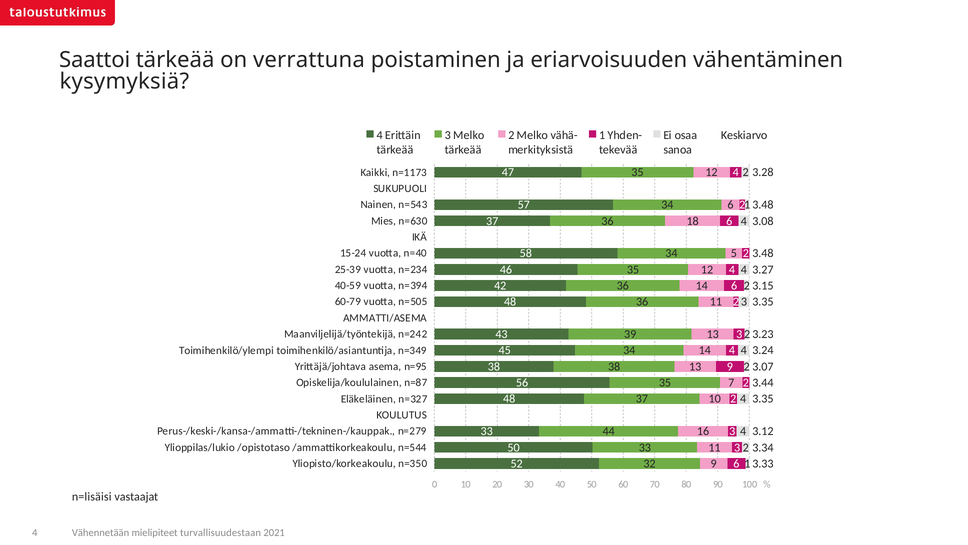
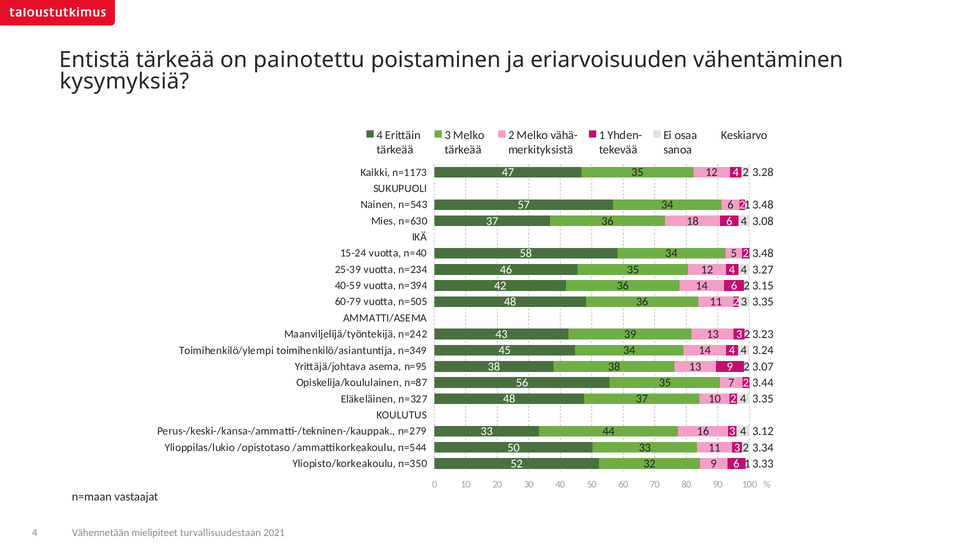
Saattoi: Saattoi -> Entistä
verrattuna: verrattuna -> painotettu
n=lisäisi: n=lisäisi -> n=maan
